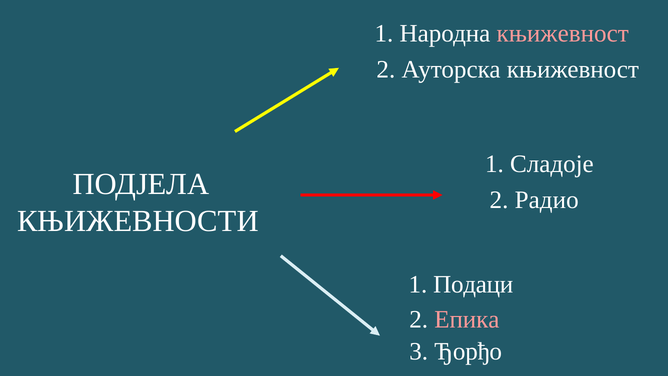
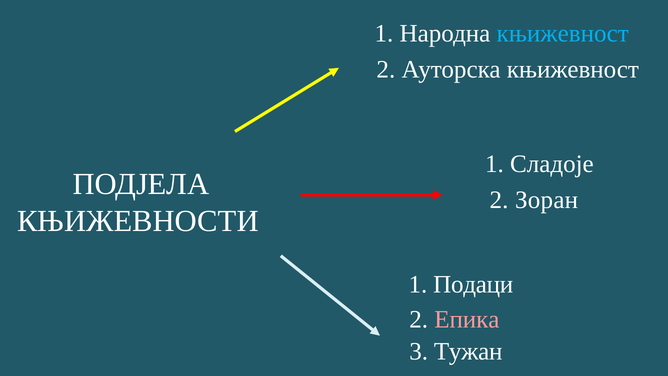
књижевност at (563, 33) colour: pink -> light blue
Радио: Радио -> Зоран
Ђорђо: Ђорђо -> Тужан
